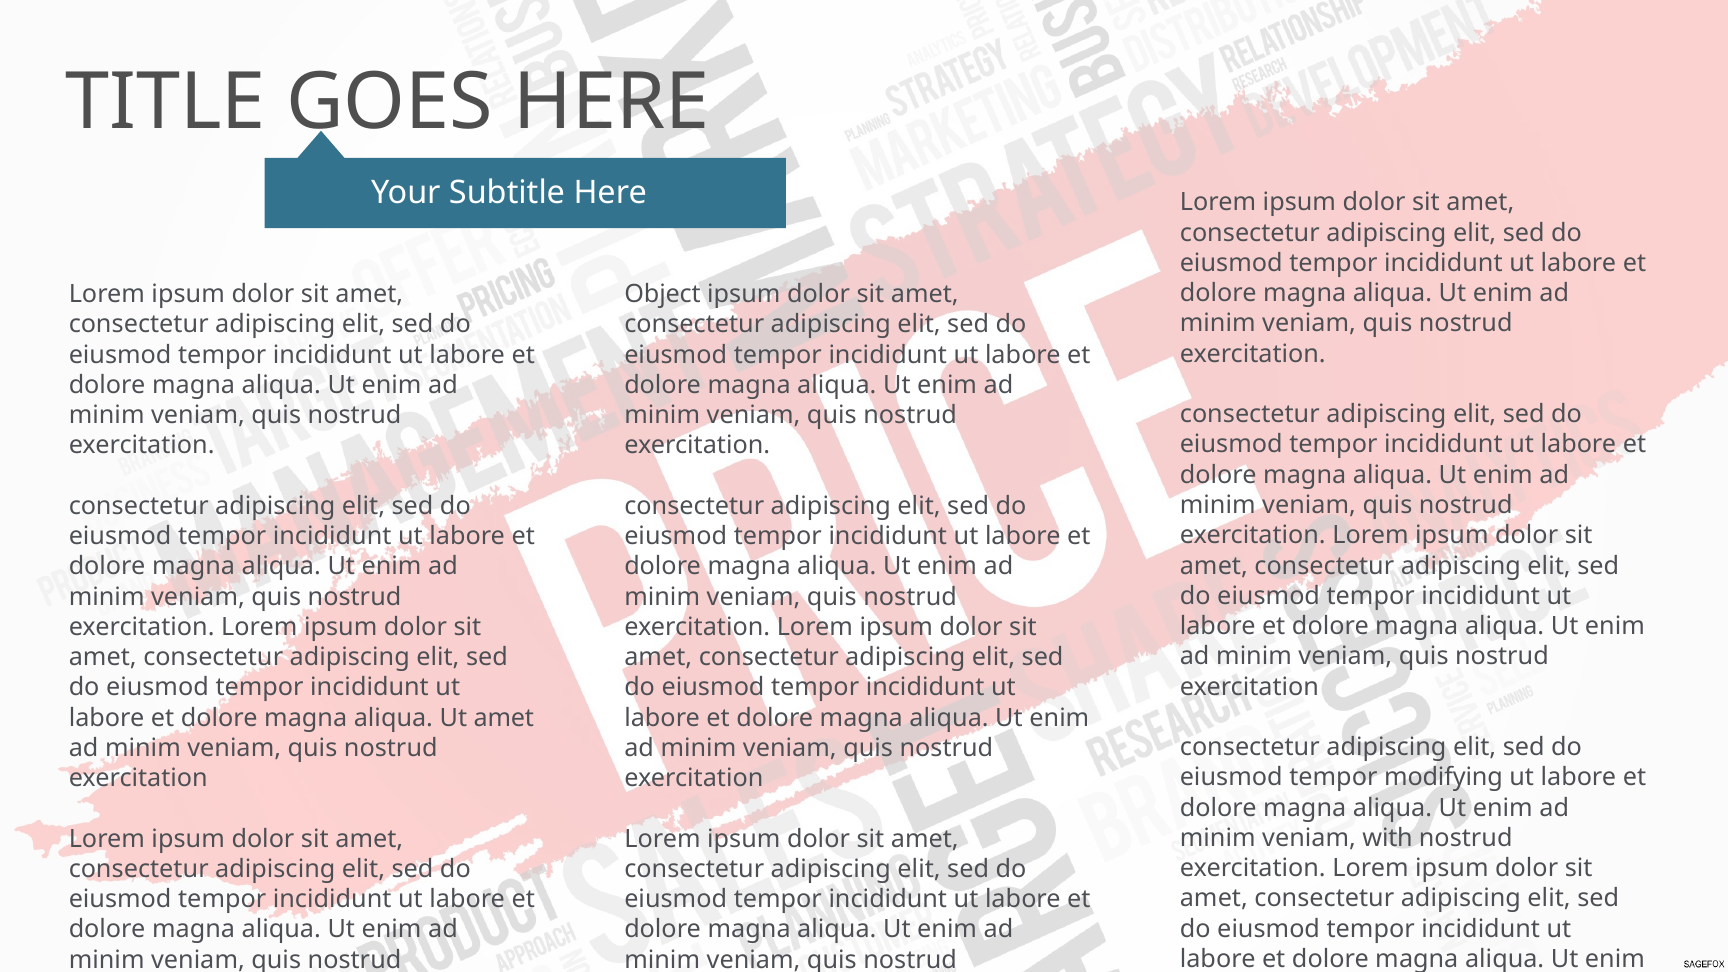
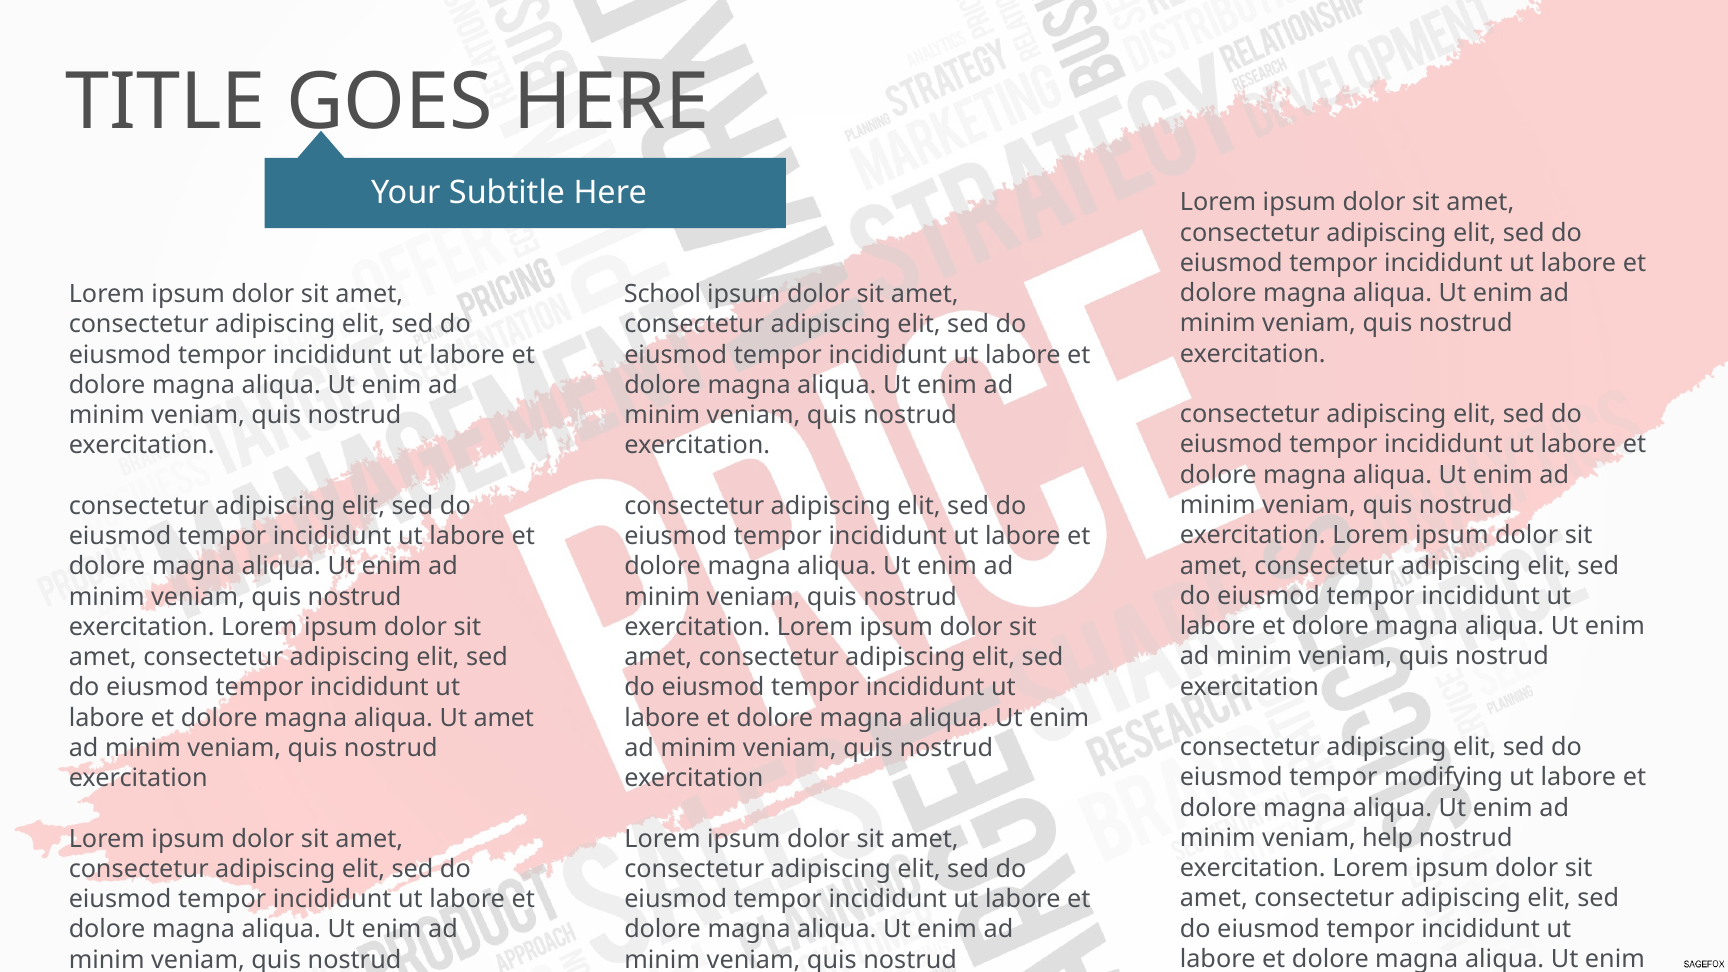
Object: Object -> School
with: with -> help
